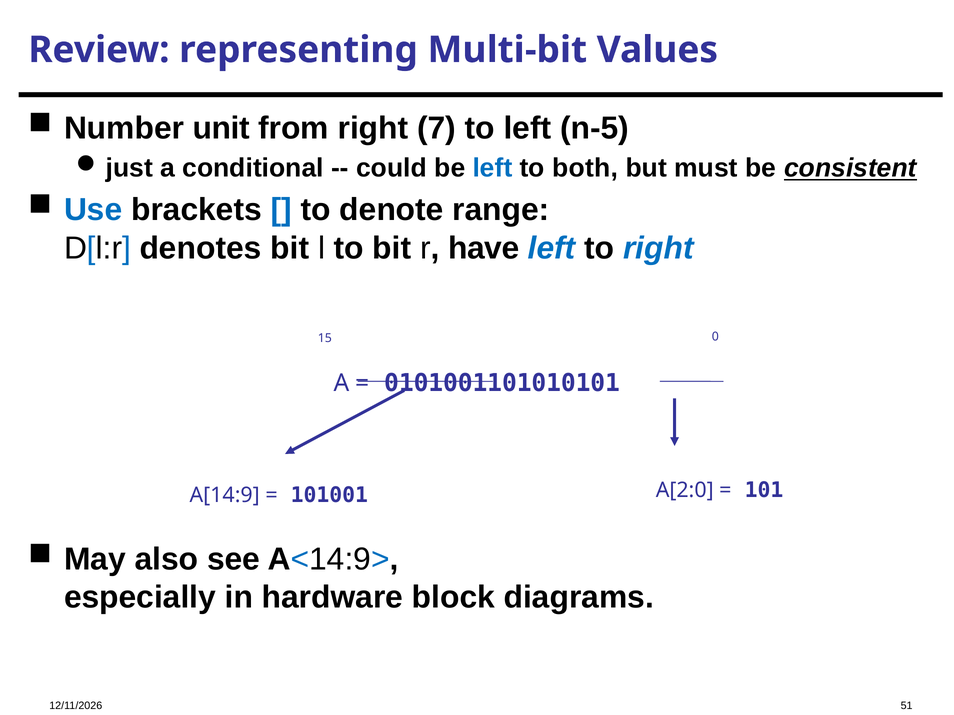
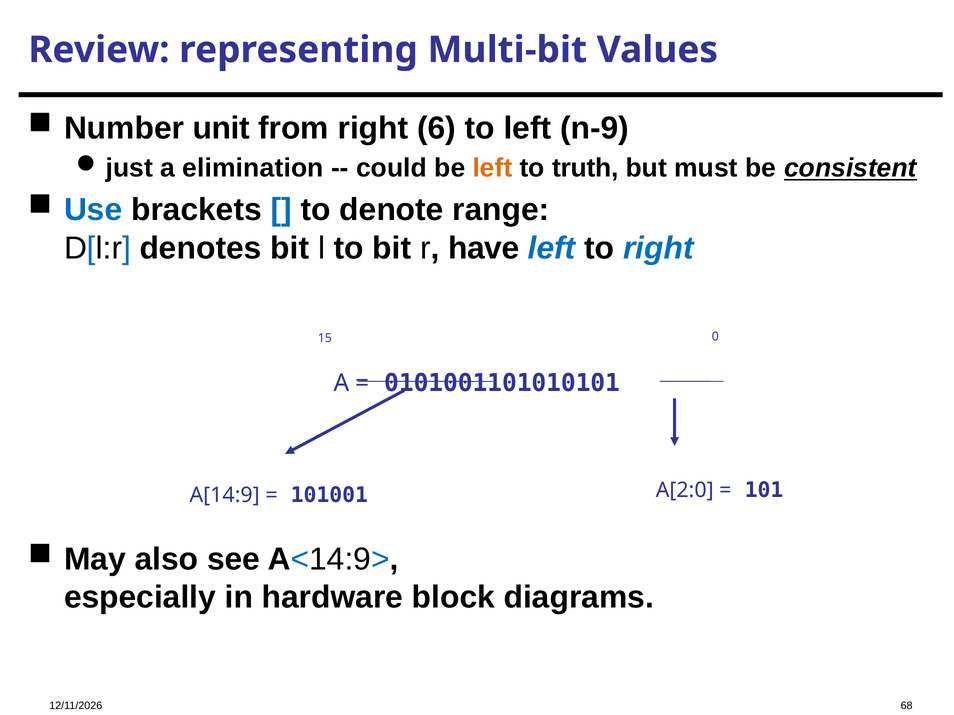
7: 7 -> 6
n-5: n-5 -> n-9
conditional: conditional -> elimination
left at (492, 168) colour: blue -> orange
both: both -> truth
51: 51 -> 68
